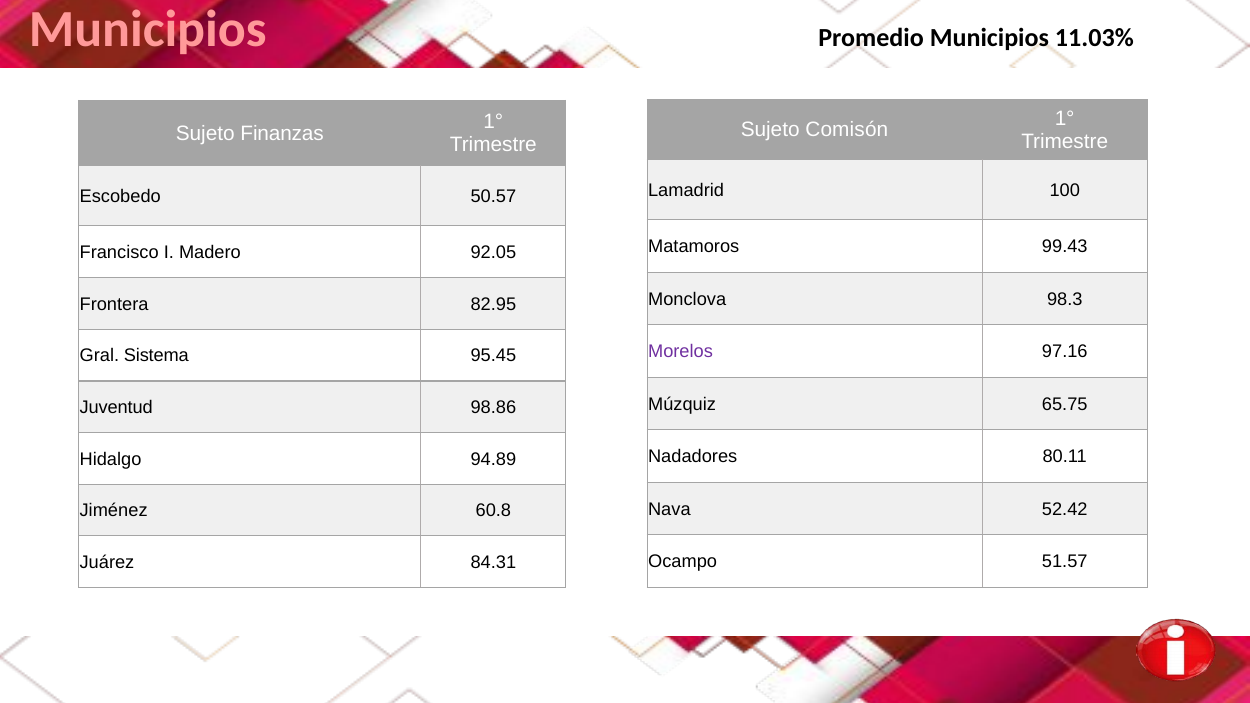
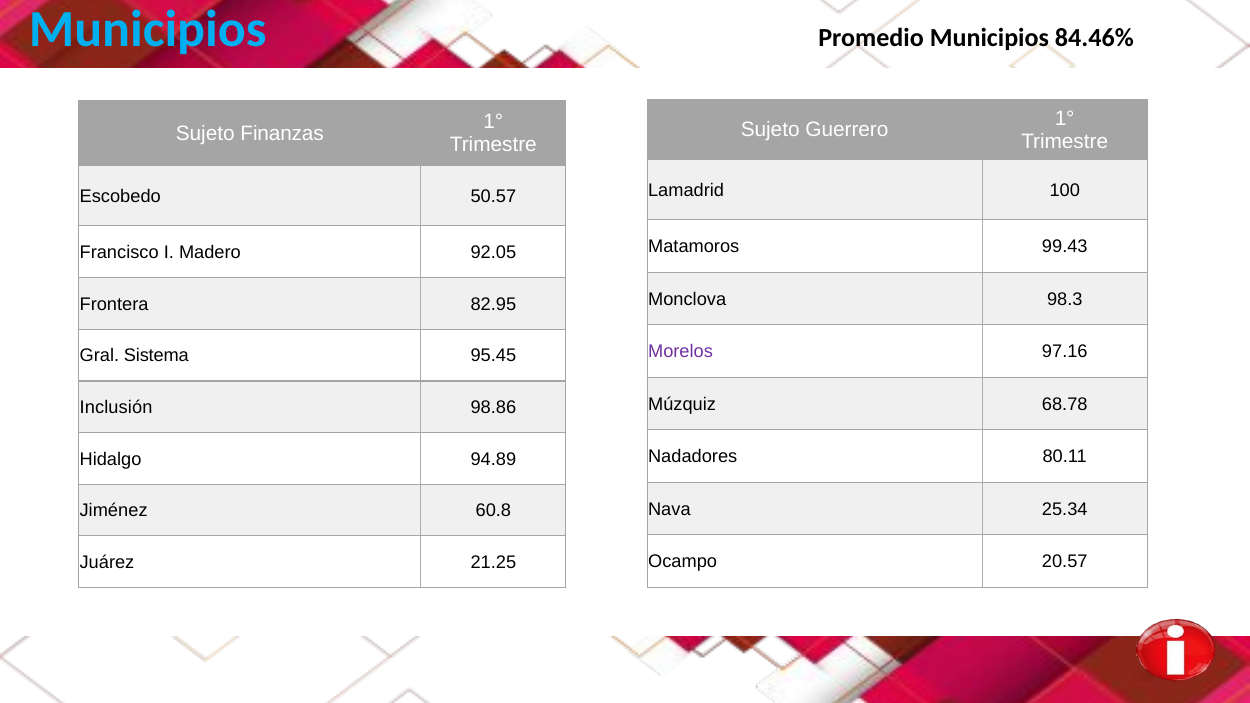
Municipios at (148, 29) colour: pink -> light blue
11.03%: 11.03% -> 84.46%
Comisón: Comisón -> Guerrero
65.75: 65.75 -> 68.78
Juventud: Juventud -> Inclusión
52.42: 52.42 -> 25.34
51.57: 51.57 -> 20.57
84.31: 84.31 -> 21.25
